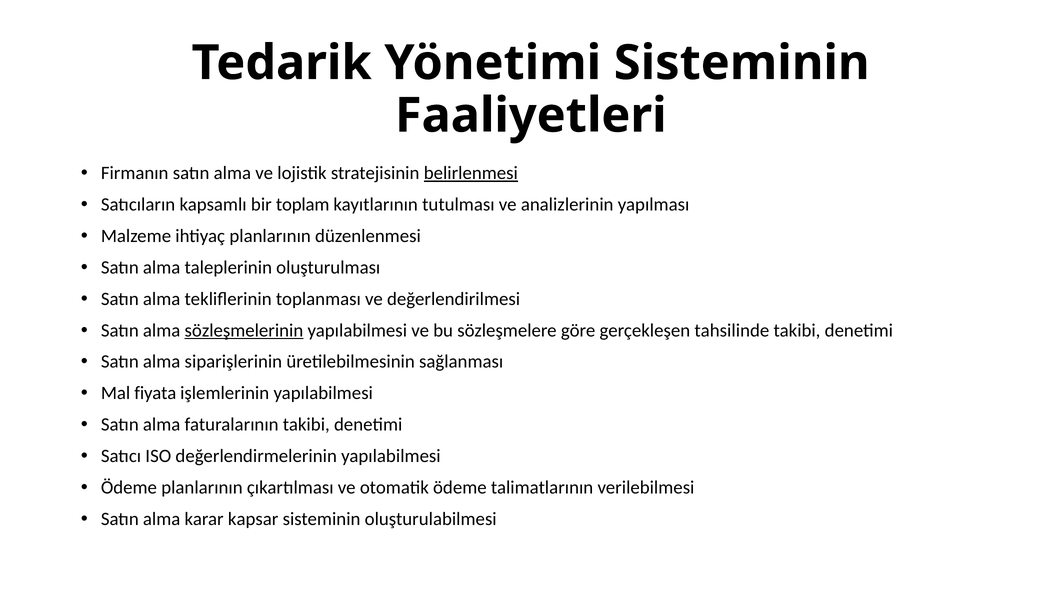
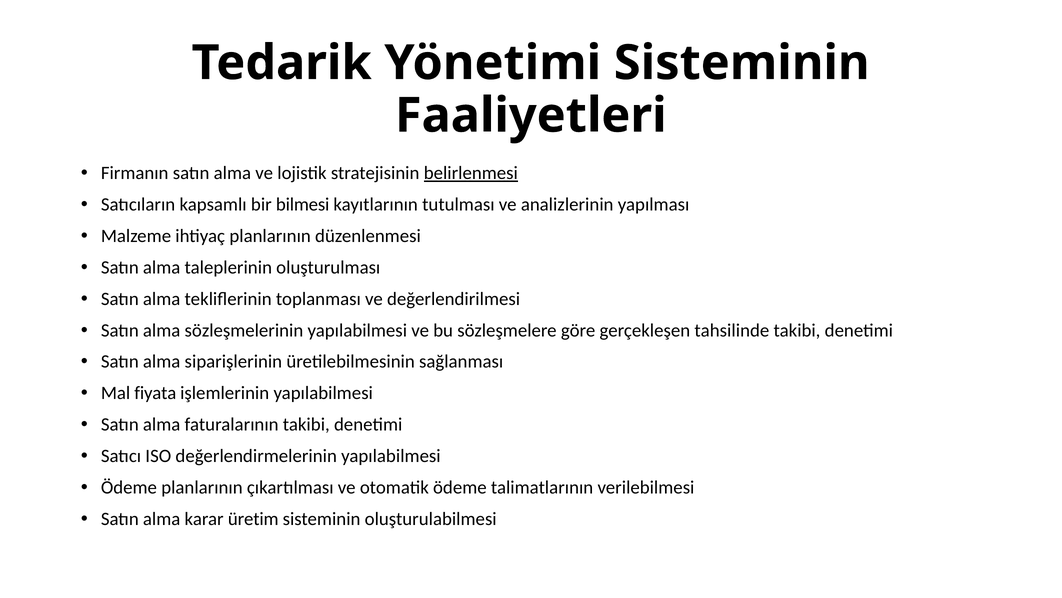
toplam: toplam -> bilmesi
sözleşmelerinin underline: present -> none
kapsar: kapsar -> üretim
